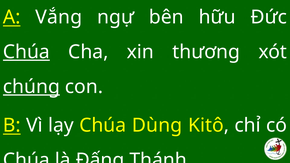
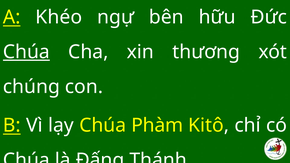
Vắng: Vắng -> Khéo
chúng underline: present -> none
Dùng: Dùng -> Phàm
